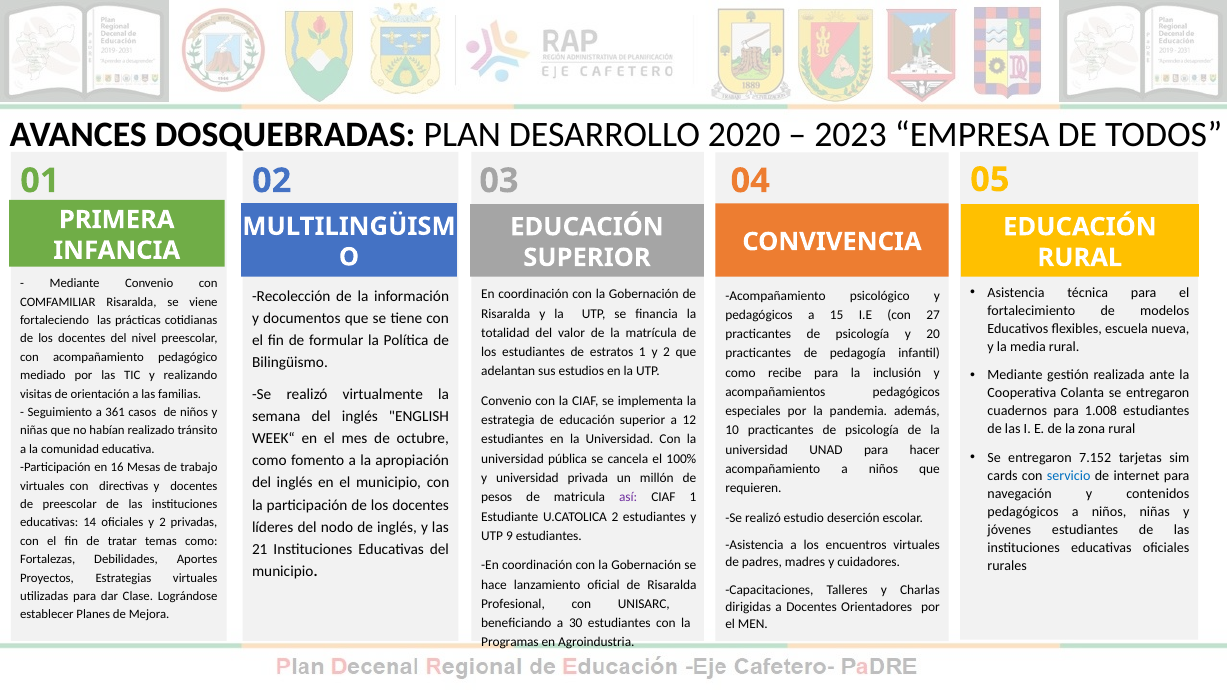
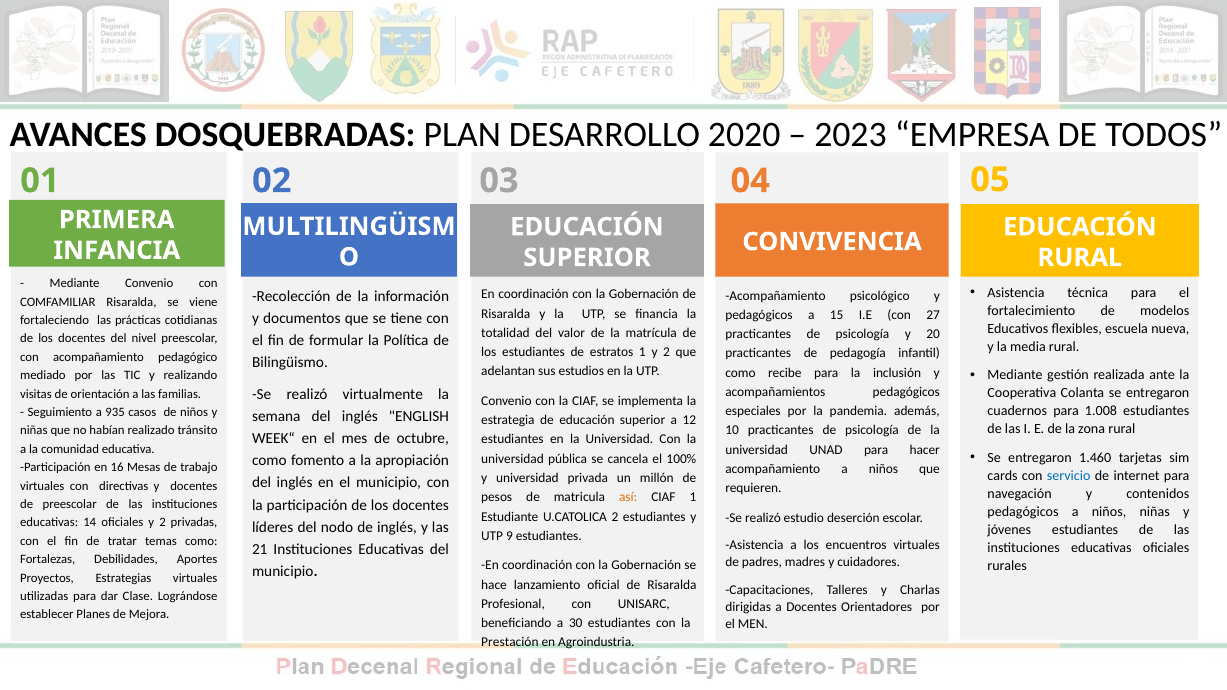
361: 361 -> 935
7.152: 7.152 -> 1.460
así colour: purple -> orange
Programas: Programas -> Prestación
